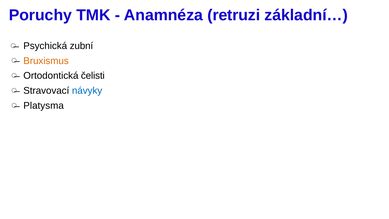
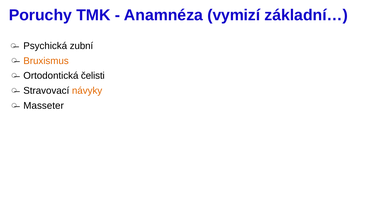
retruzi: retruzi -> vymizí
návyky colour: blue -> orange
Platysma: Platysma -> Masseter
